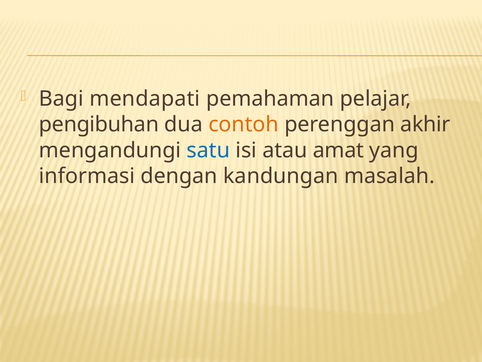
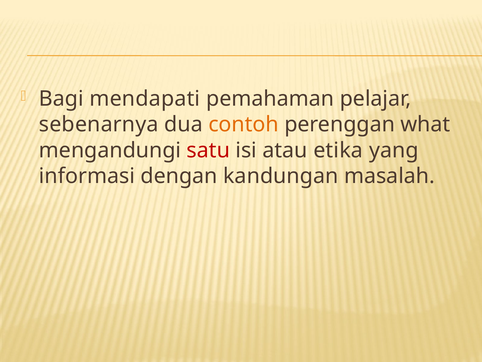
pengibuhan: pengibuhan -> sebenarnya
akhir: akhir -> what
satu colour: blue -> red
amat: amat -> etika
